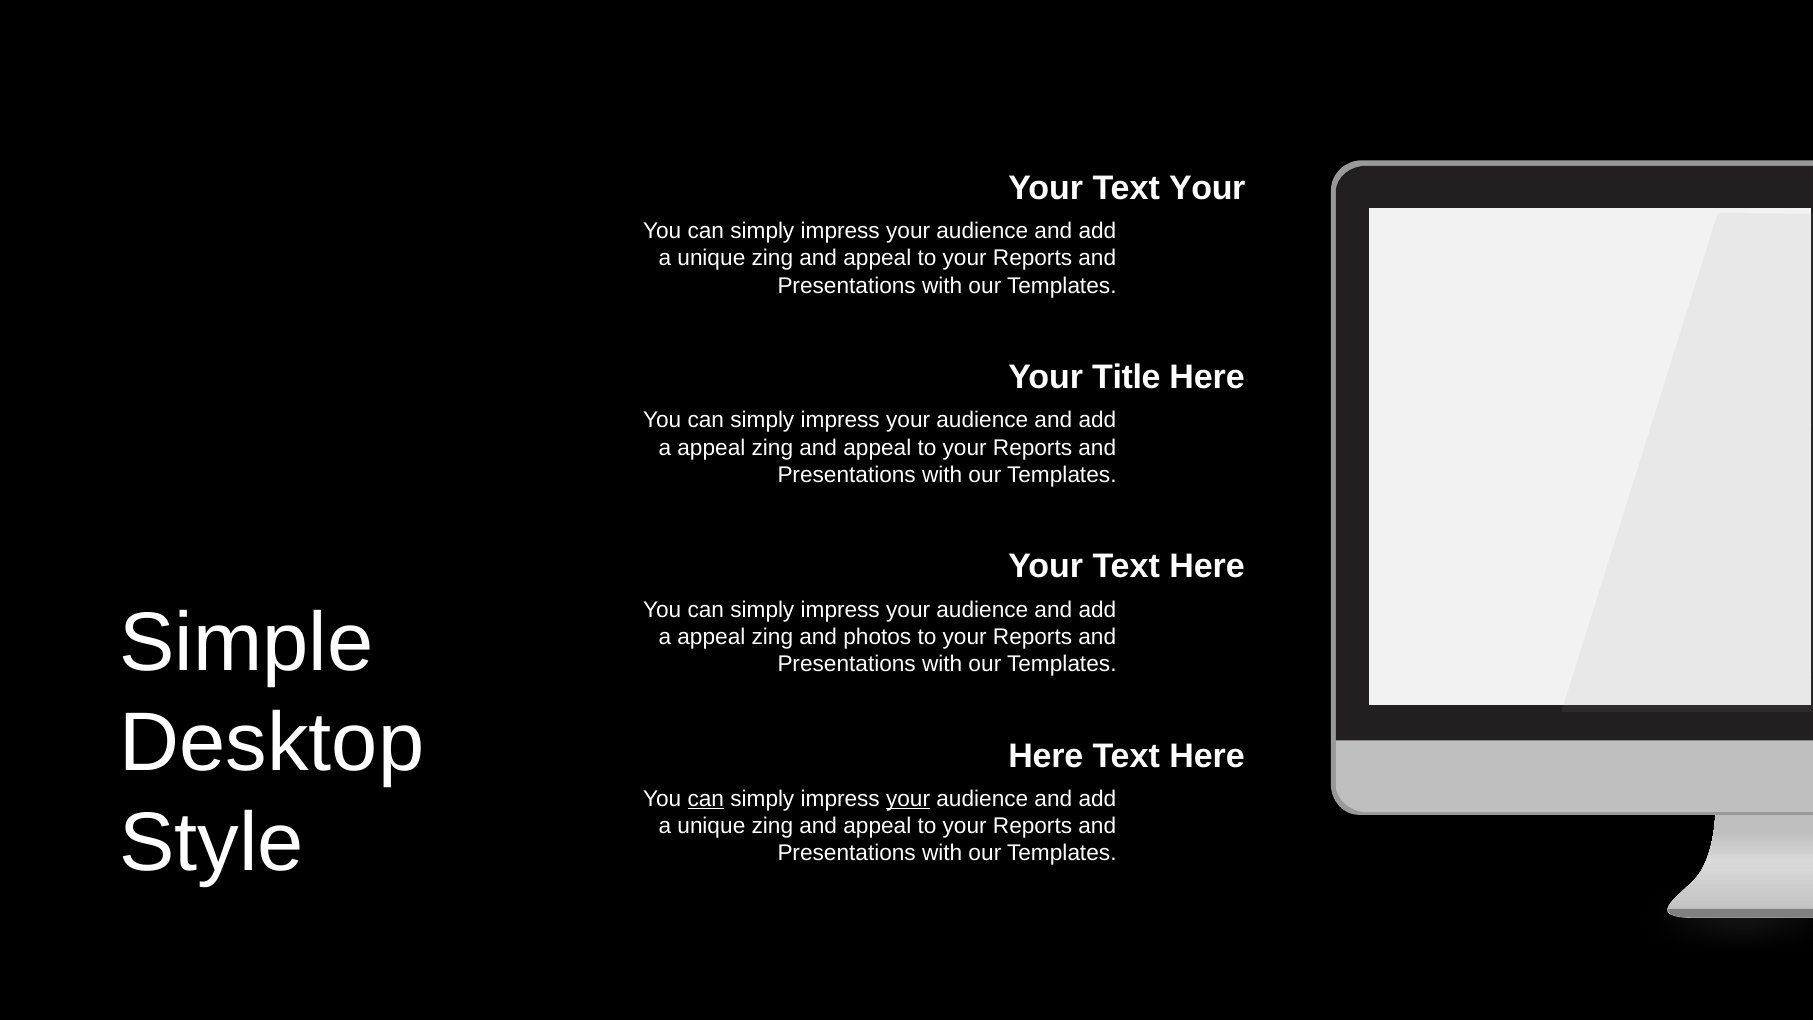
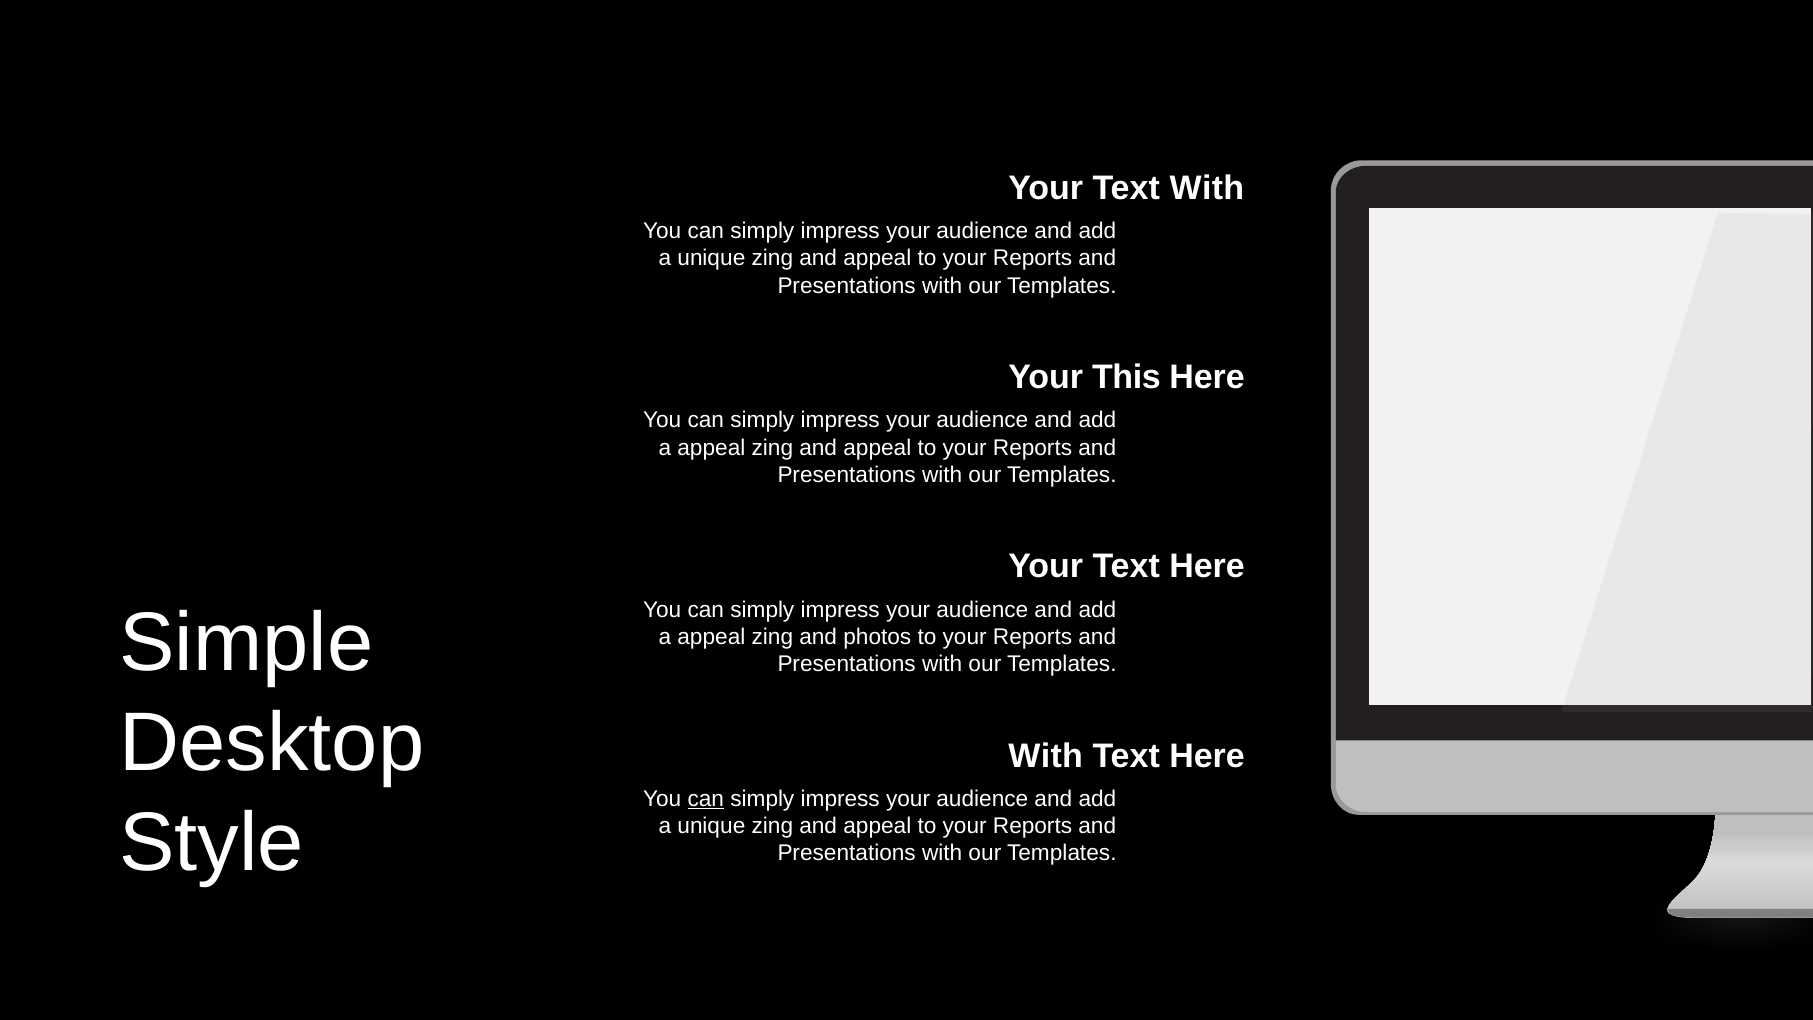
Text Your: Your -> With
Title: Title -> This
Here at (1046, 756): Here -> With
your at (908, 799) underline: present -> none
